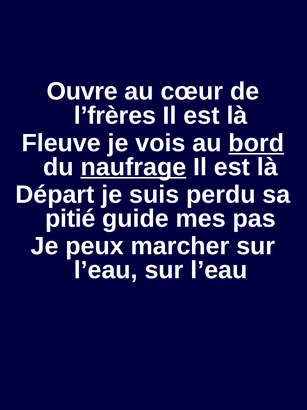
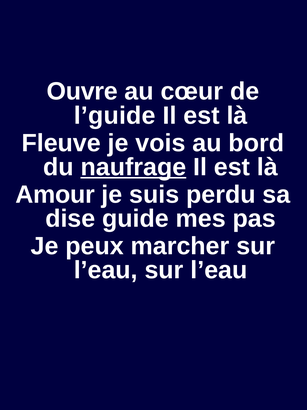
l’frères: l’frères -> l’guide
bord underline: present -> none
Départ: Départ -> Amour
pitié: pitié -> dise
